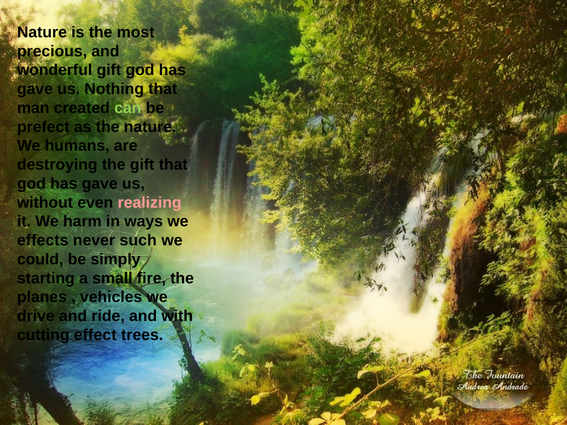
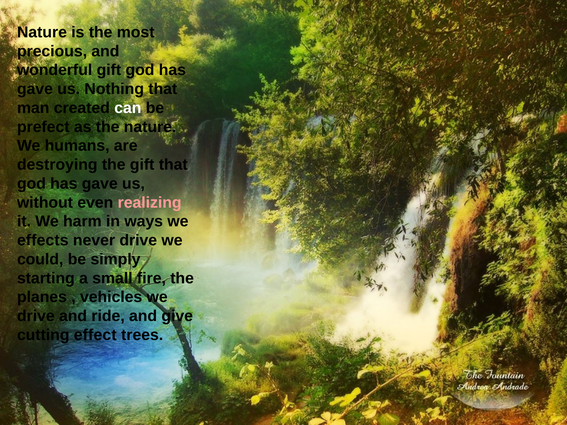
can colour: light green -> white
never such: such -> drive
with: with -> give
